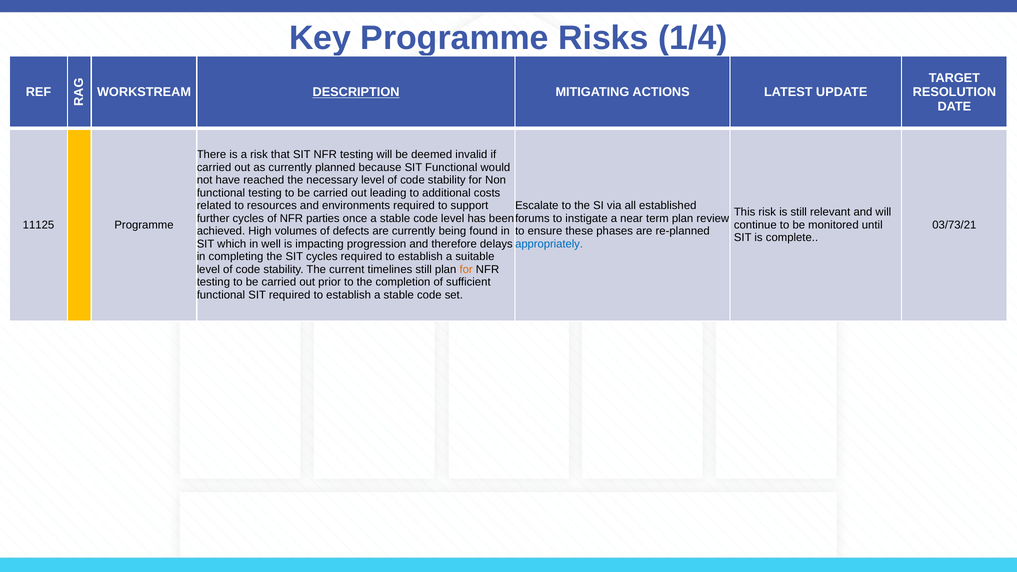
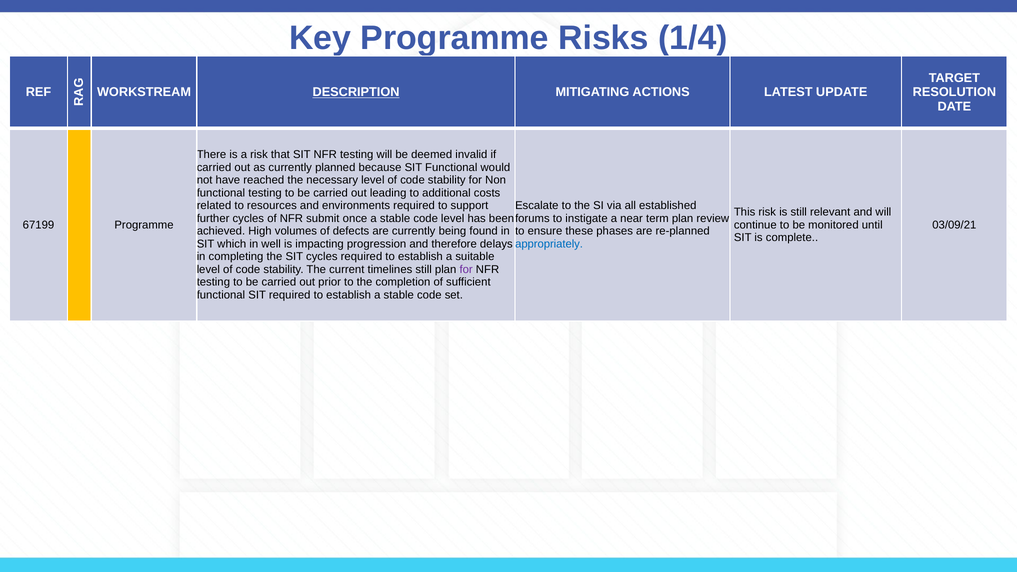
parties: parties -> submit
11125: 11125 -> 67199
03/73/21: 03/73/21 -> 03/09/21
for at (466, 269) colour: orange -> purple
